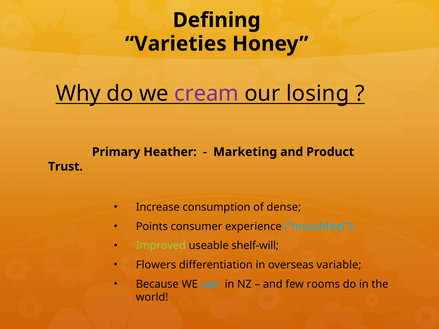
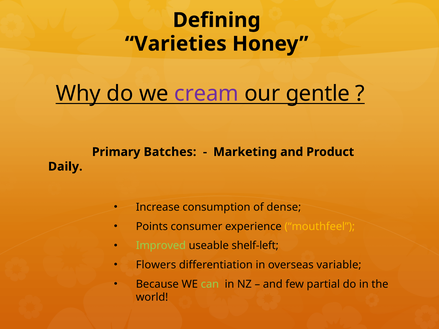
losing: losing -> gentle
Heather: Heather -> Batches
Trust: Trust -> Daily
mouthfeel colour: light blue -> yellow
shelf-will: shelf-will -> shelf-left
can colour: light blue -> light green
rooms: rooms -> partial
